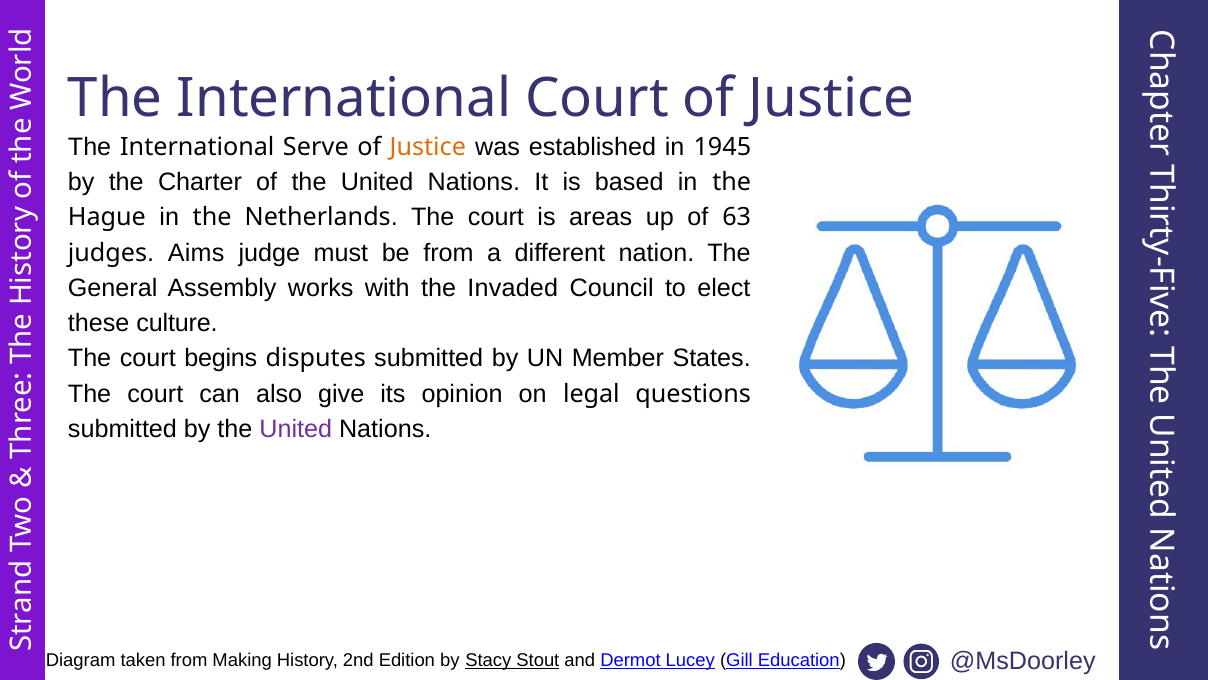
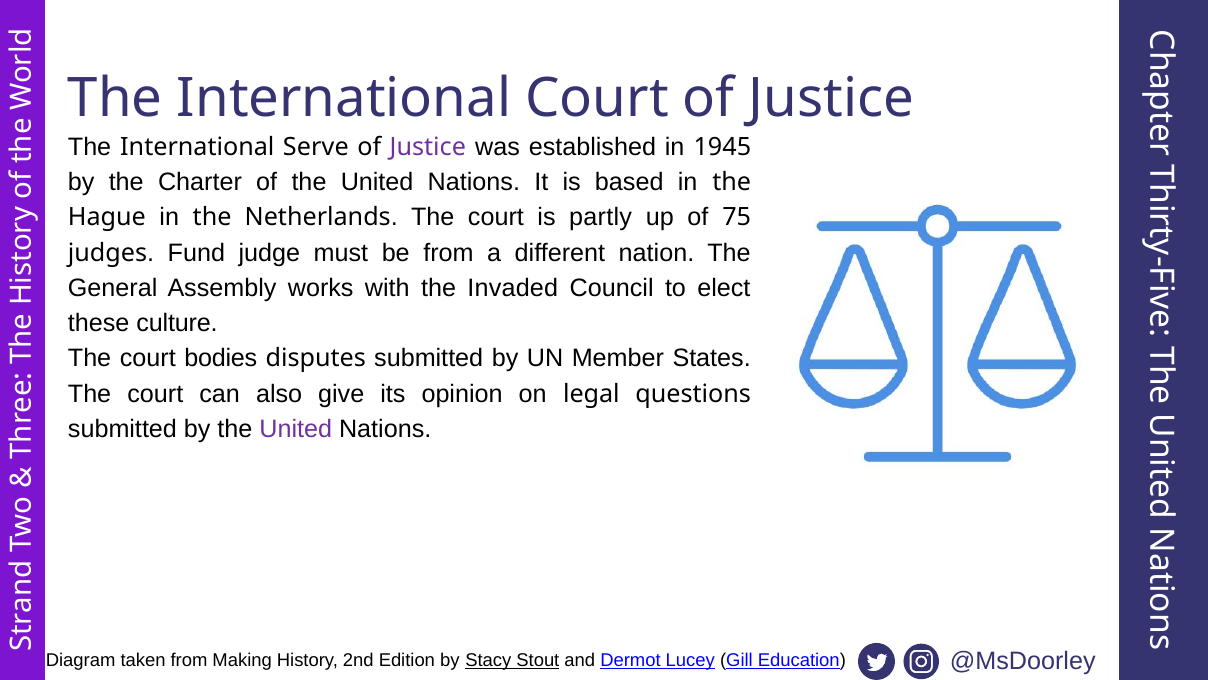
Justice at (428, 147) colour: orange -> purple
areas: areas -> partly
63: 63 -> 75
Aims: Aims -> Fund
begins: begins -> bodies
